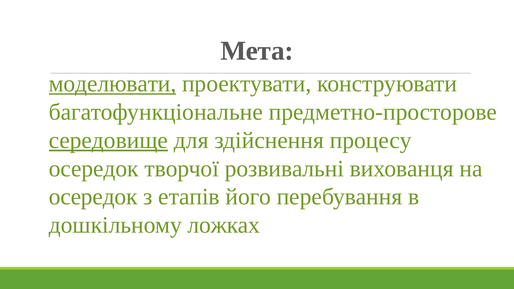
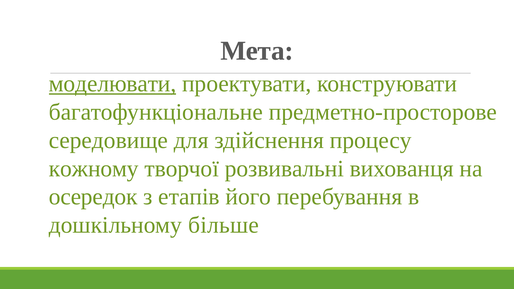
середовище underline: present -> none
осередок at (94, 169): осередок -> кожному
ложках: ложках -> більше
